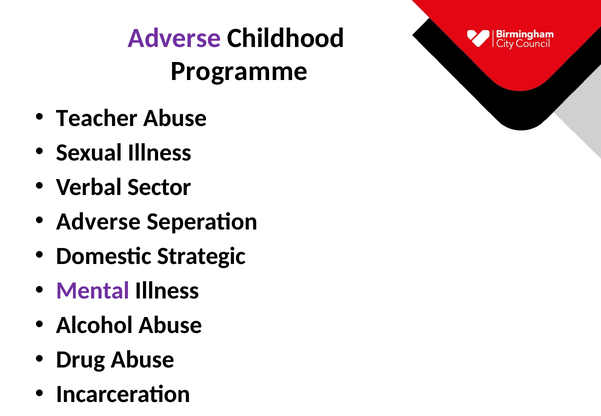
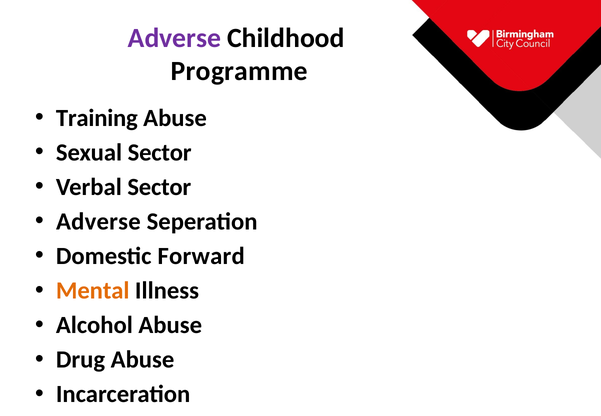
Teacher: Teacher -> Training
Sexual Illness: Illness -> Sector
Strategic: Strategic -> Forward
Mental colour: purple -> orange
